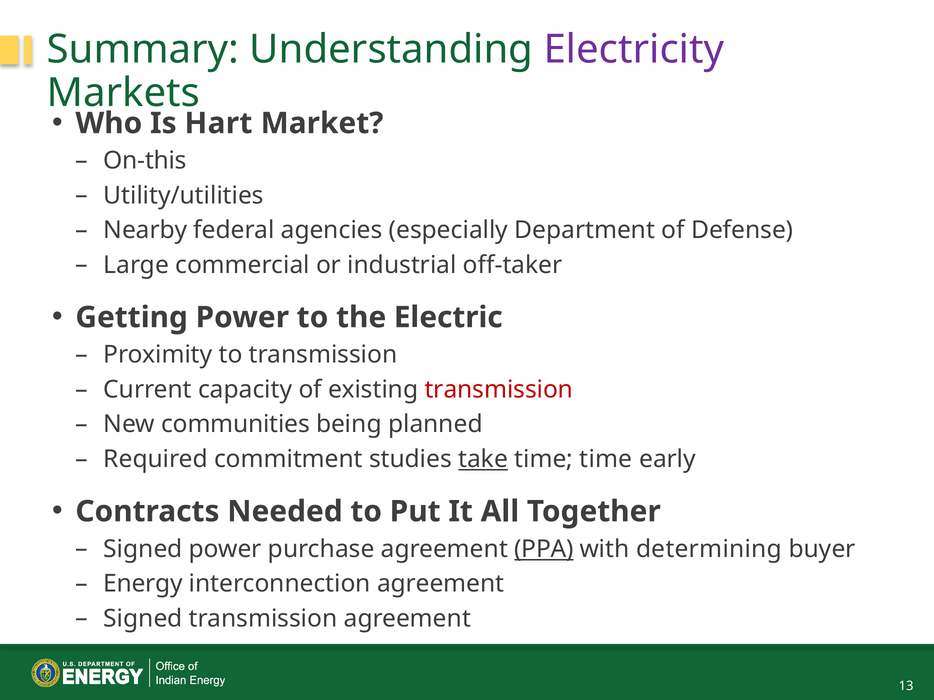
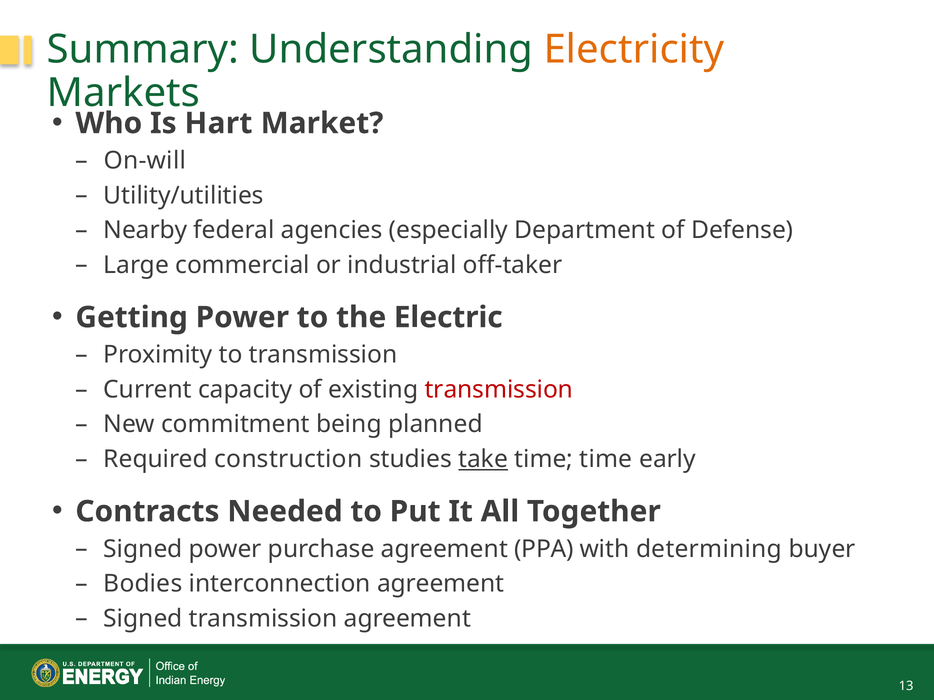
Electricity colour: purple -> orange
On-this: On-this -> On-will
communities: communities -> commitment
commitment: commitment -> construction
PPA underline: present -> none
Energy: Energy -> Bodies
